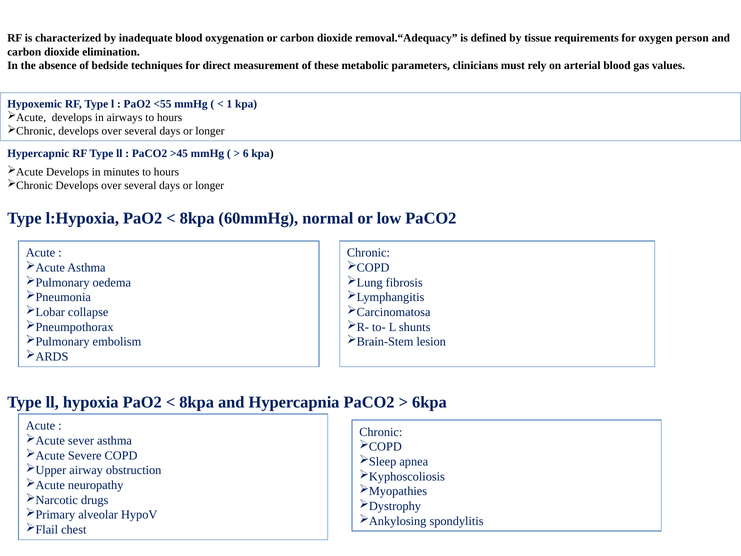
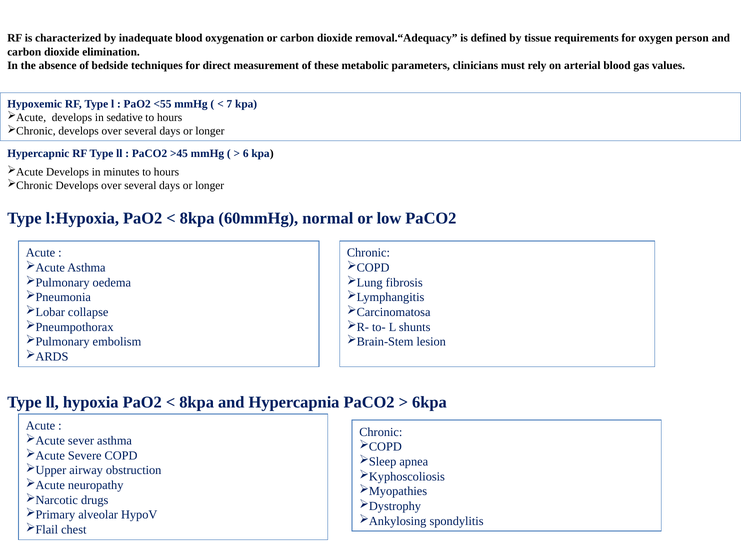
1: 1 -> 7
airways: airways -> sedative
